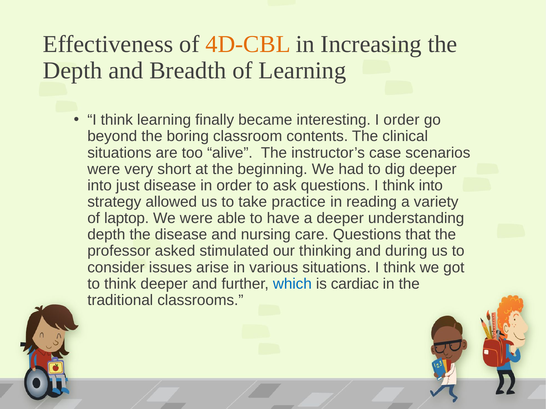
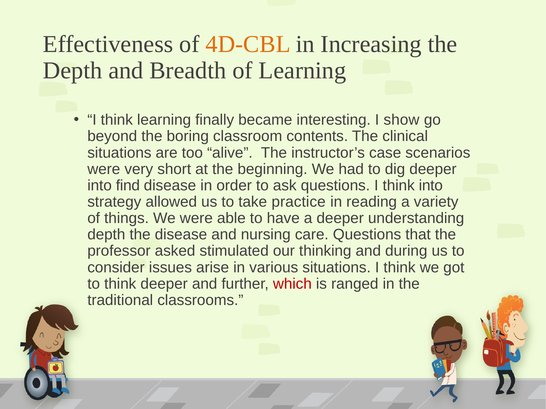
I order: order -> show
just: just -> find
laptop: laptop -> things
which colour: blue -> red
cardiac: cardiac -> ranged
